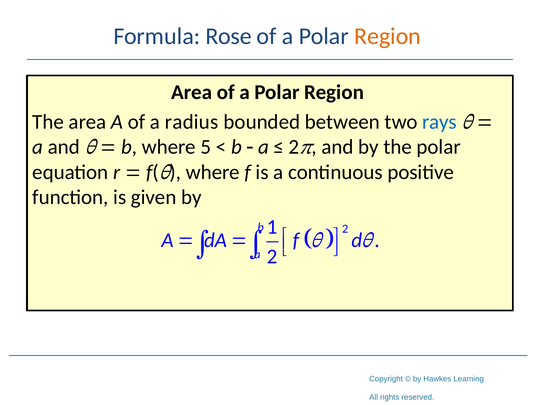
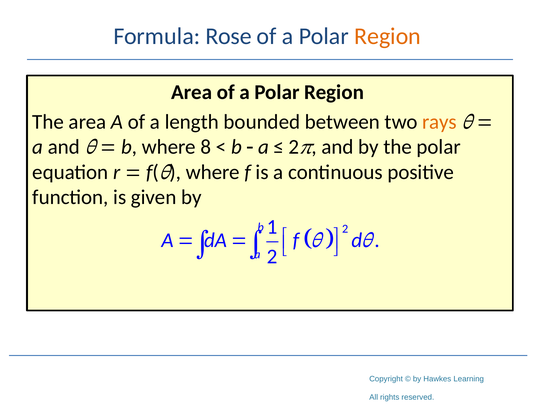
radius: radius -> length
rays colour: blue -> orange
5: 5 -> 8
